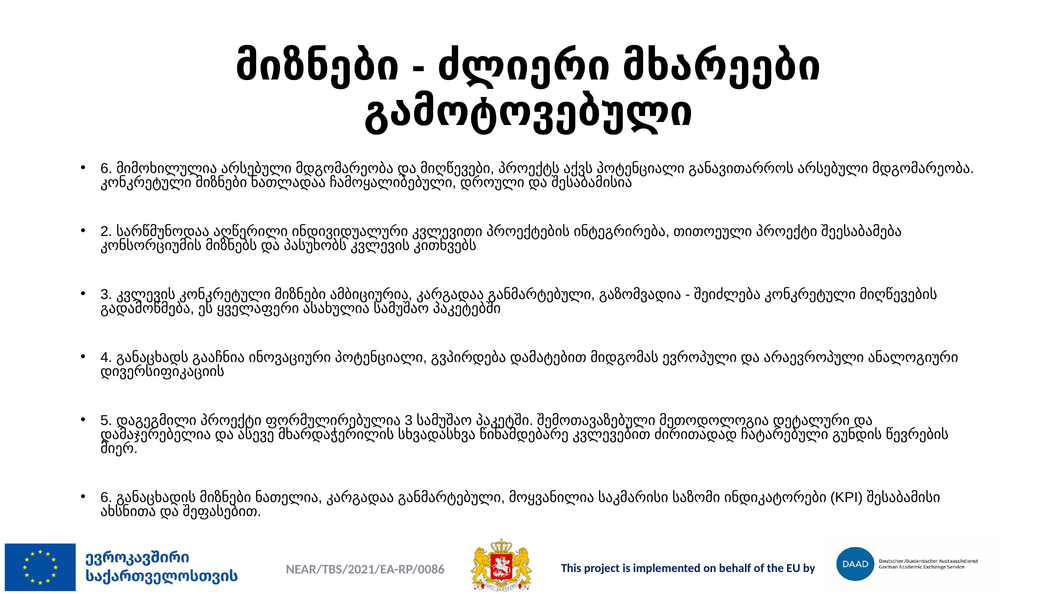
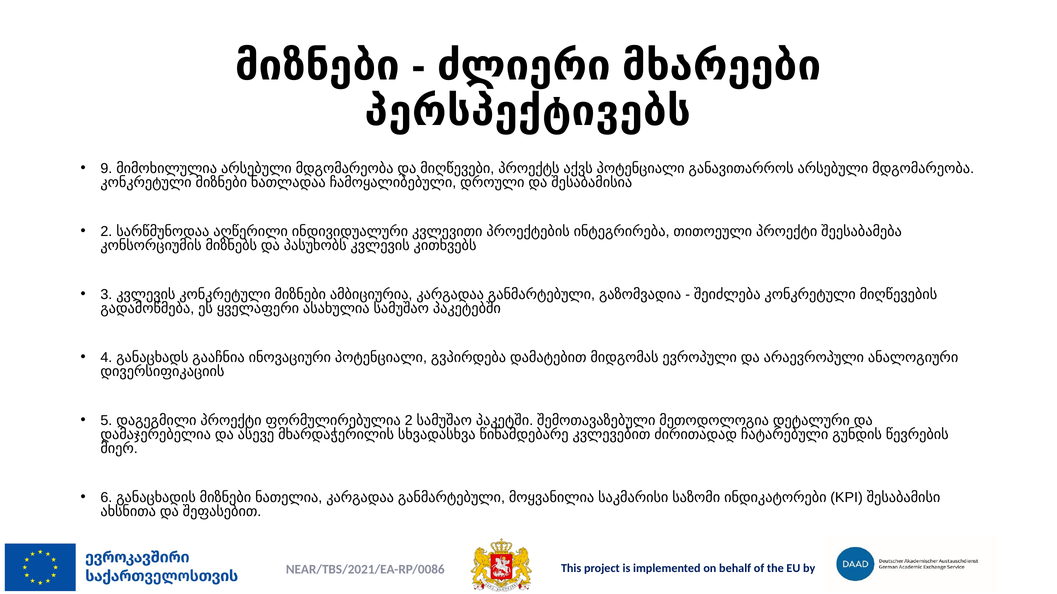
გამოტოვებული: გამოტოვებული -> პერსპექტივებს
6 at (106, 169): 6 -> 9
5 3: 3 -> 2
